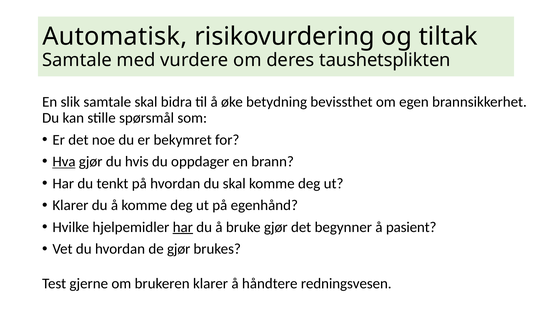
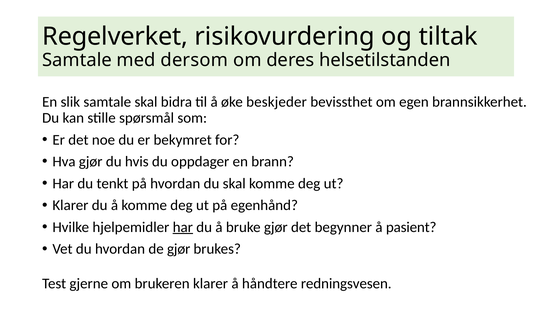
Automatisk: Automatisk -> Regelverket
vurdere: vurdere -> dersom
taushetsplikten: taushetsplikten -> helsetilstanden
betydning: betydning -> beskjeder
Hva underline: present -> none
